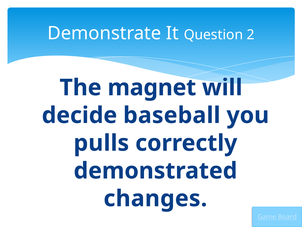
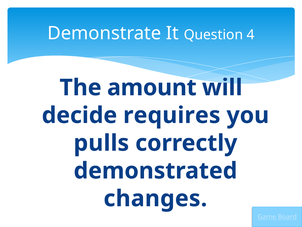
2: 2 -> 4
magnet: magnet -> amount
baseball: baseball -> requires
